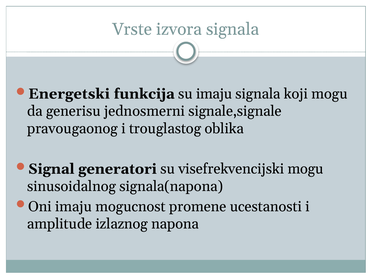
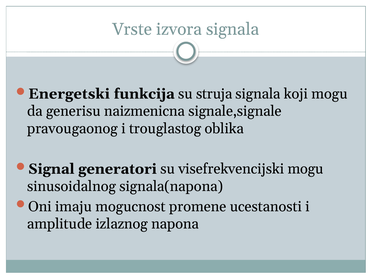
su imaju: imaju -> struja
jednosmerni: jednosmerni -> naizmenicna
